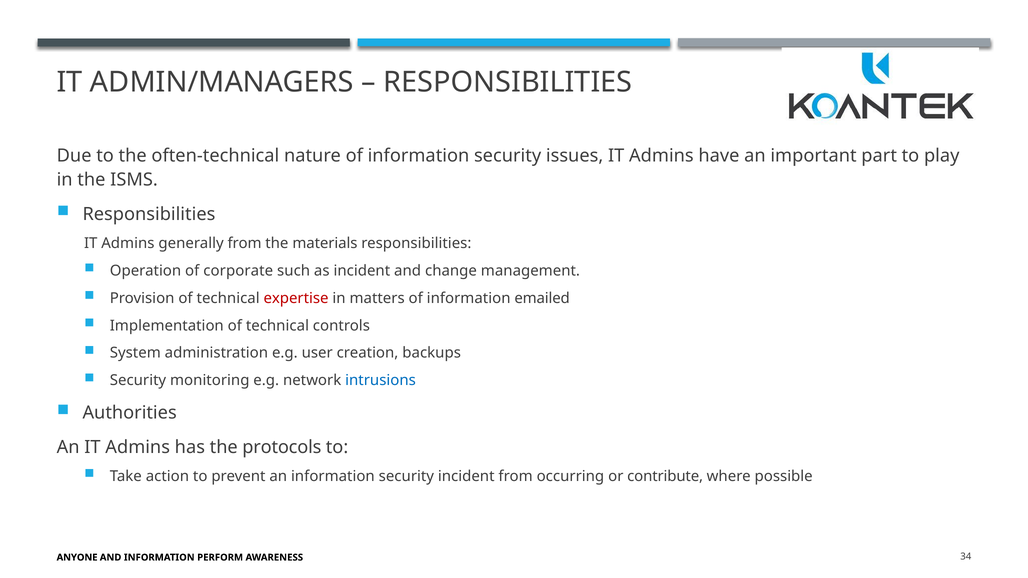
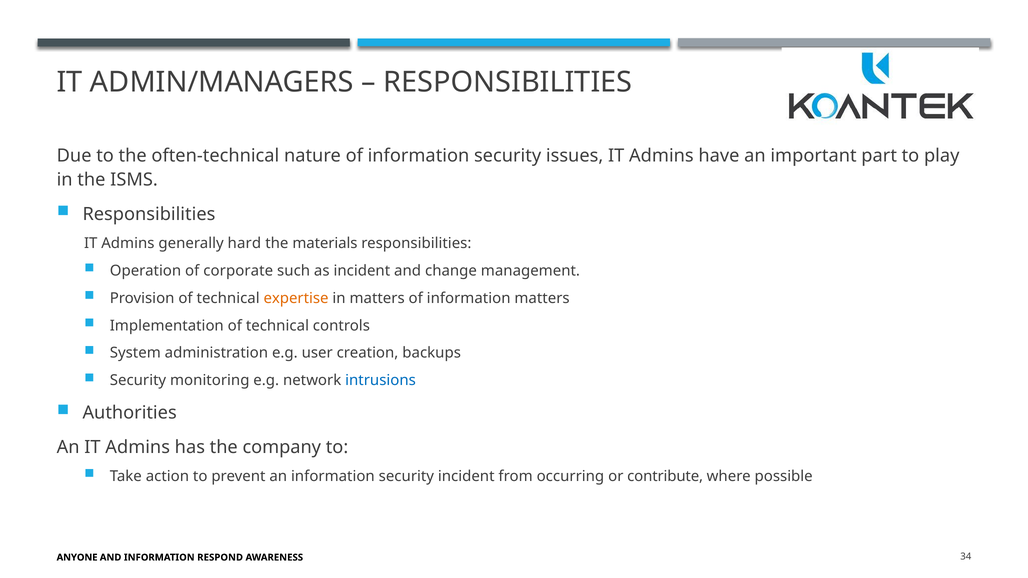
generally from: from -> hard
expertise colour: red -> orange
information emailed: emailed -> matters
protocols: protocols -> company
PERFORM: PERFORM -> RESPOND
